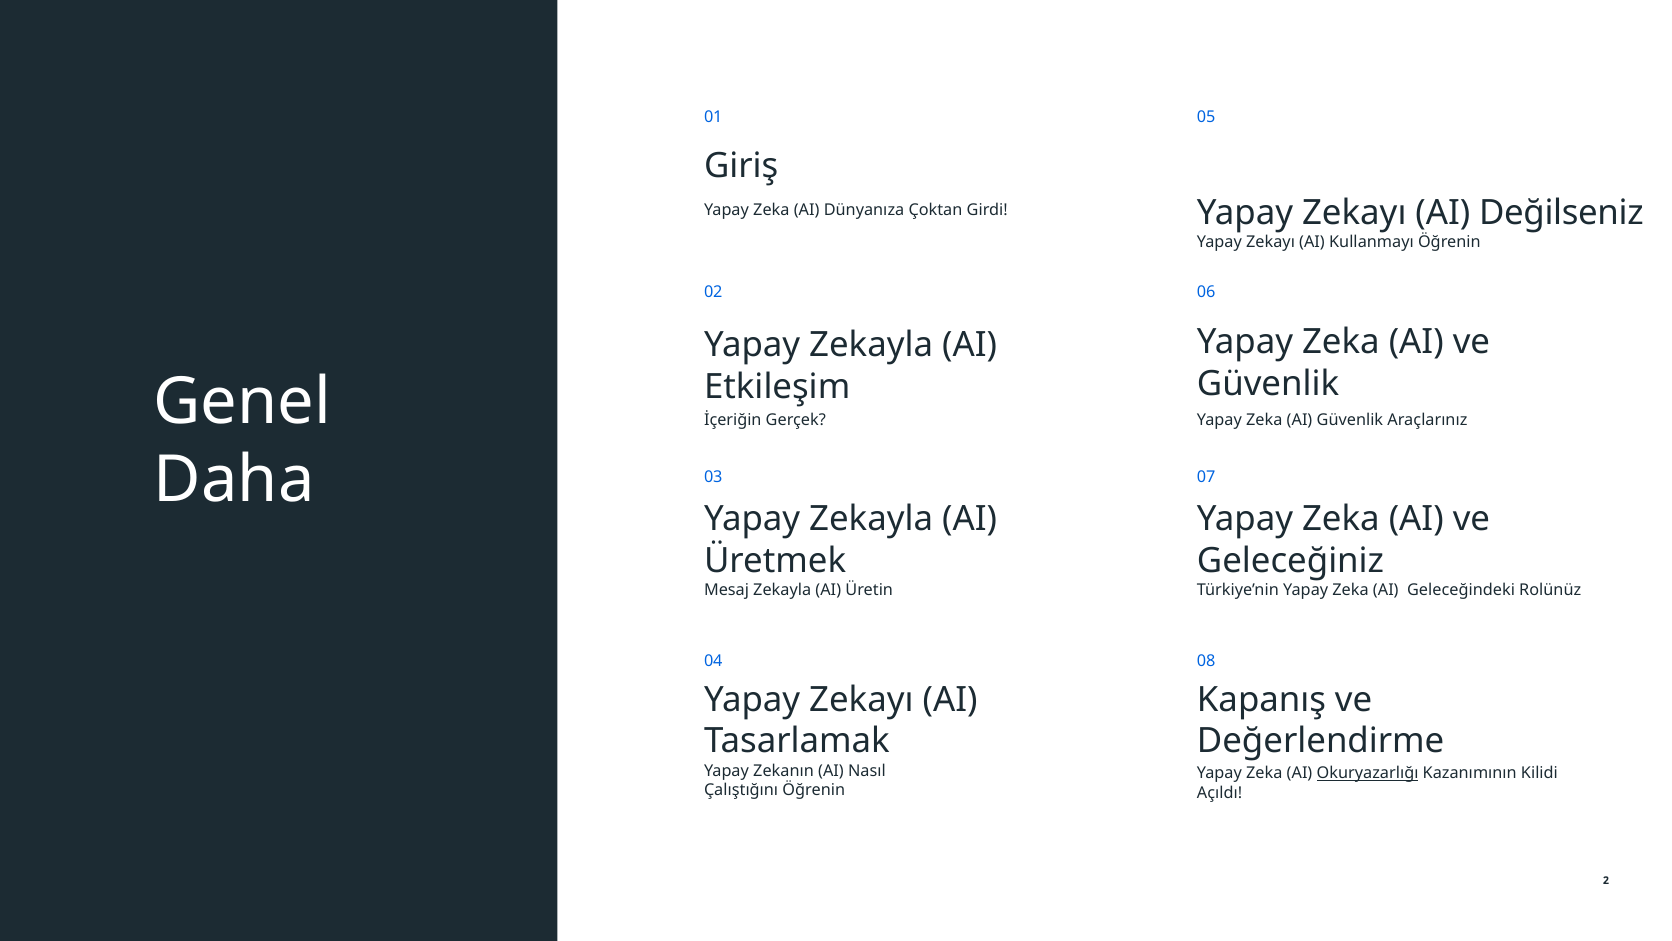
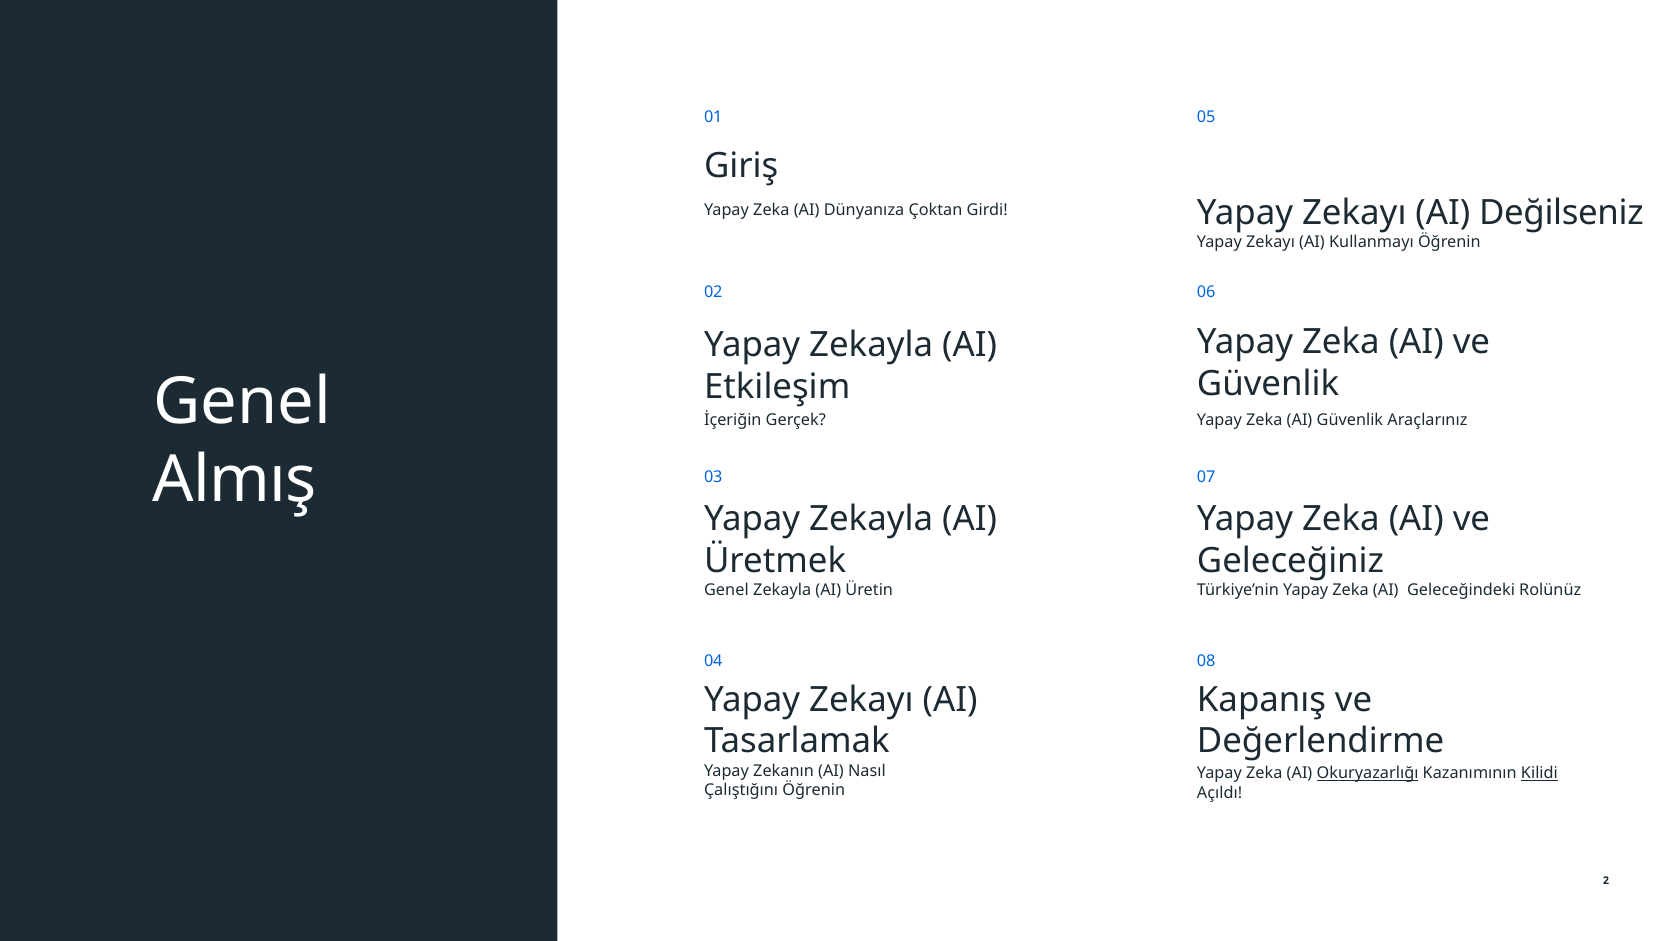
Daha: Daha -> Almış
Mesaj at (727, 590): Mesaj -> Genel
Kilidi underline: none -> present
